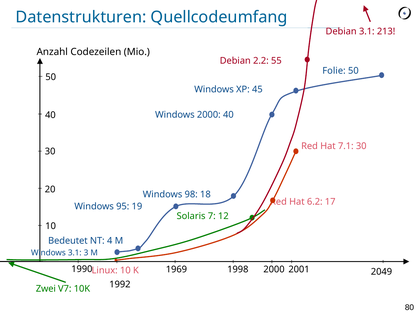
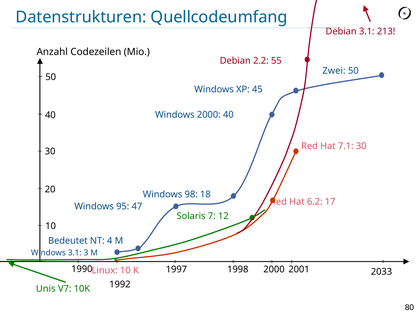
Folie: Folie -> Zwei
19: 19 -> 47
1969: 1969 -> 1997
2049: 2049 -> 2033
Zwei: Zwei -> Unis
